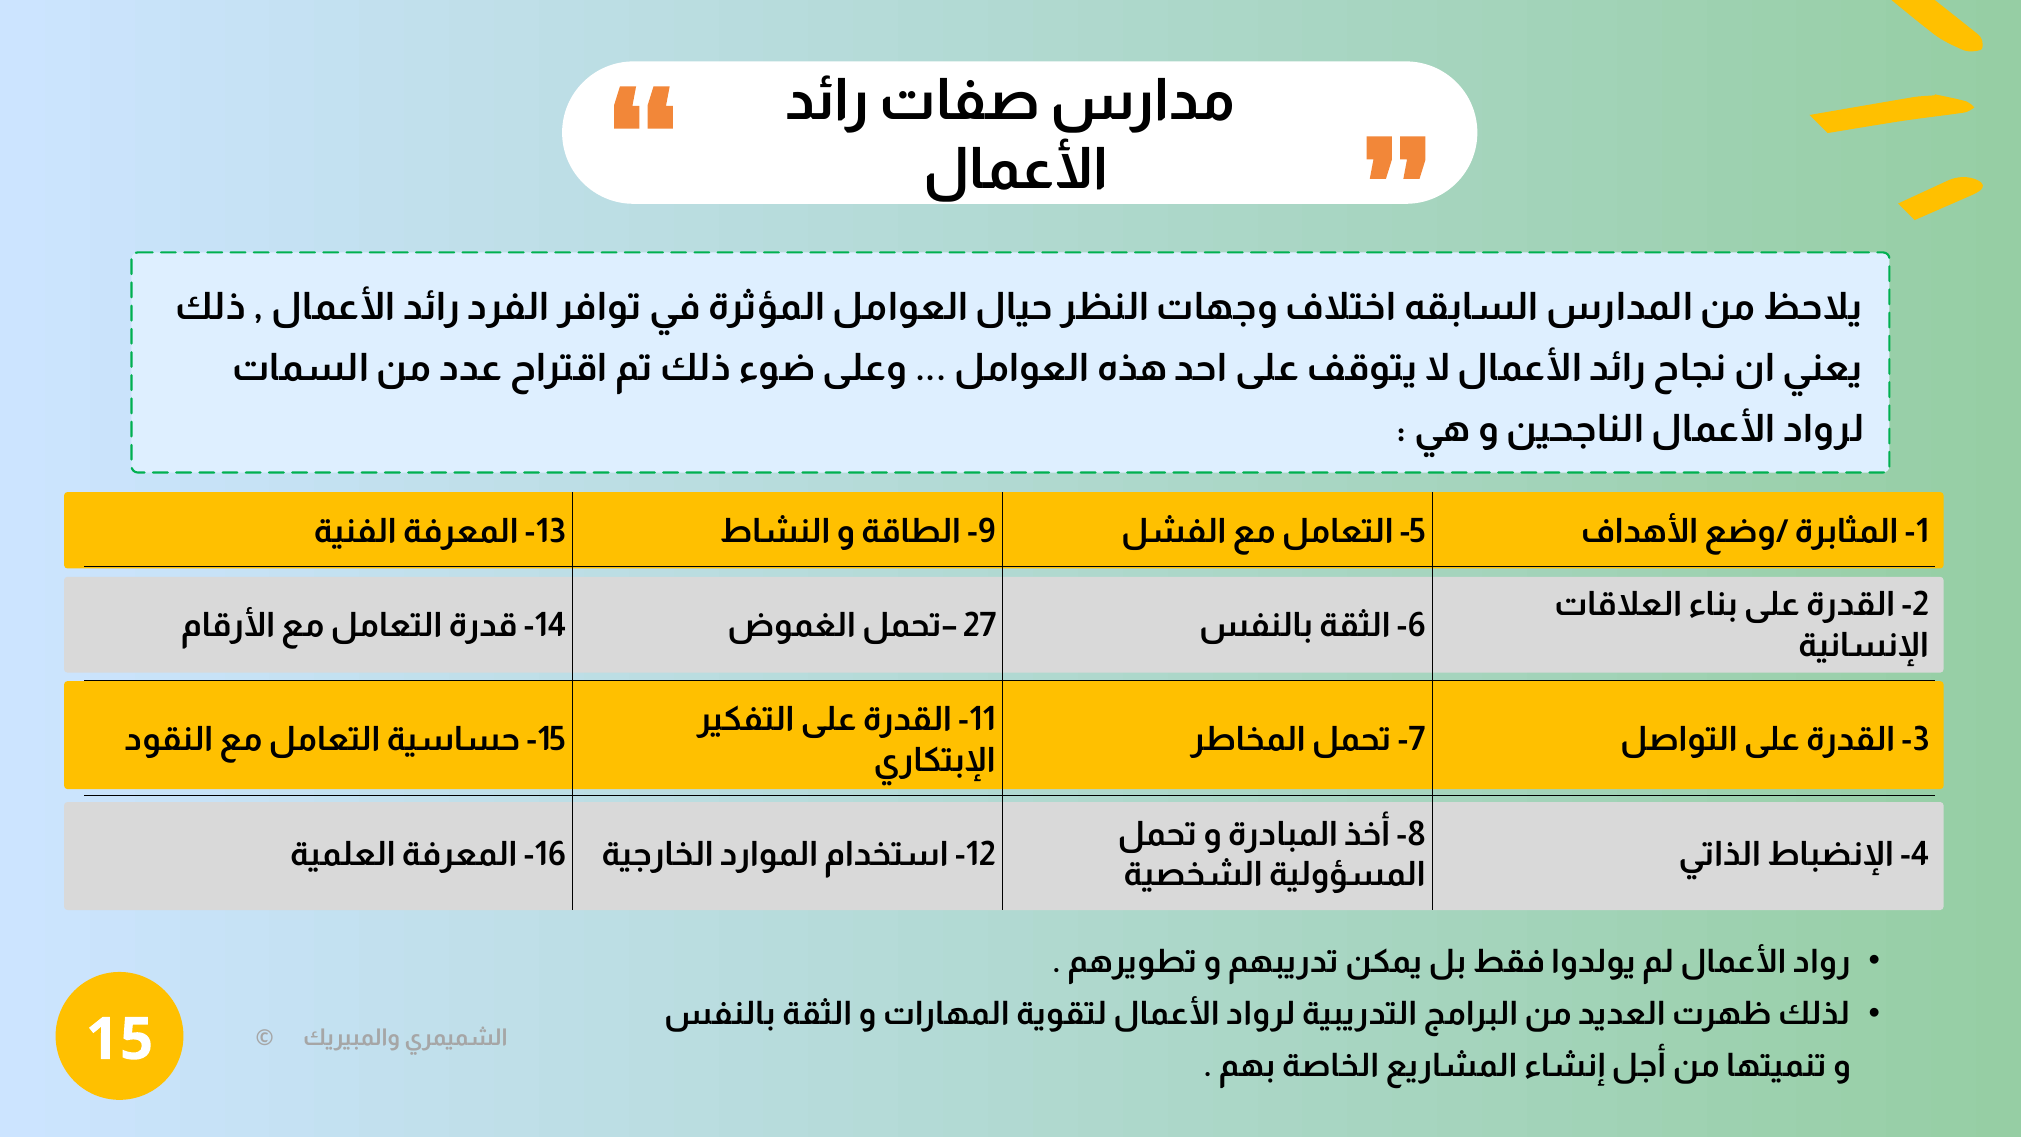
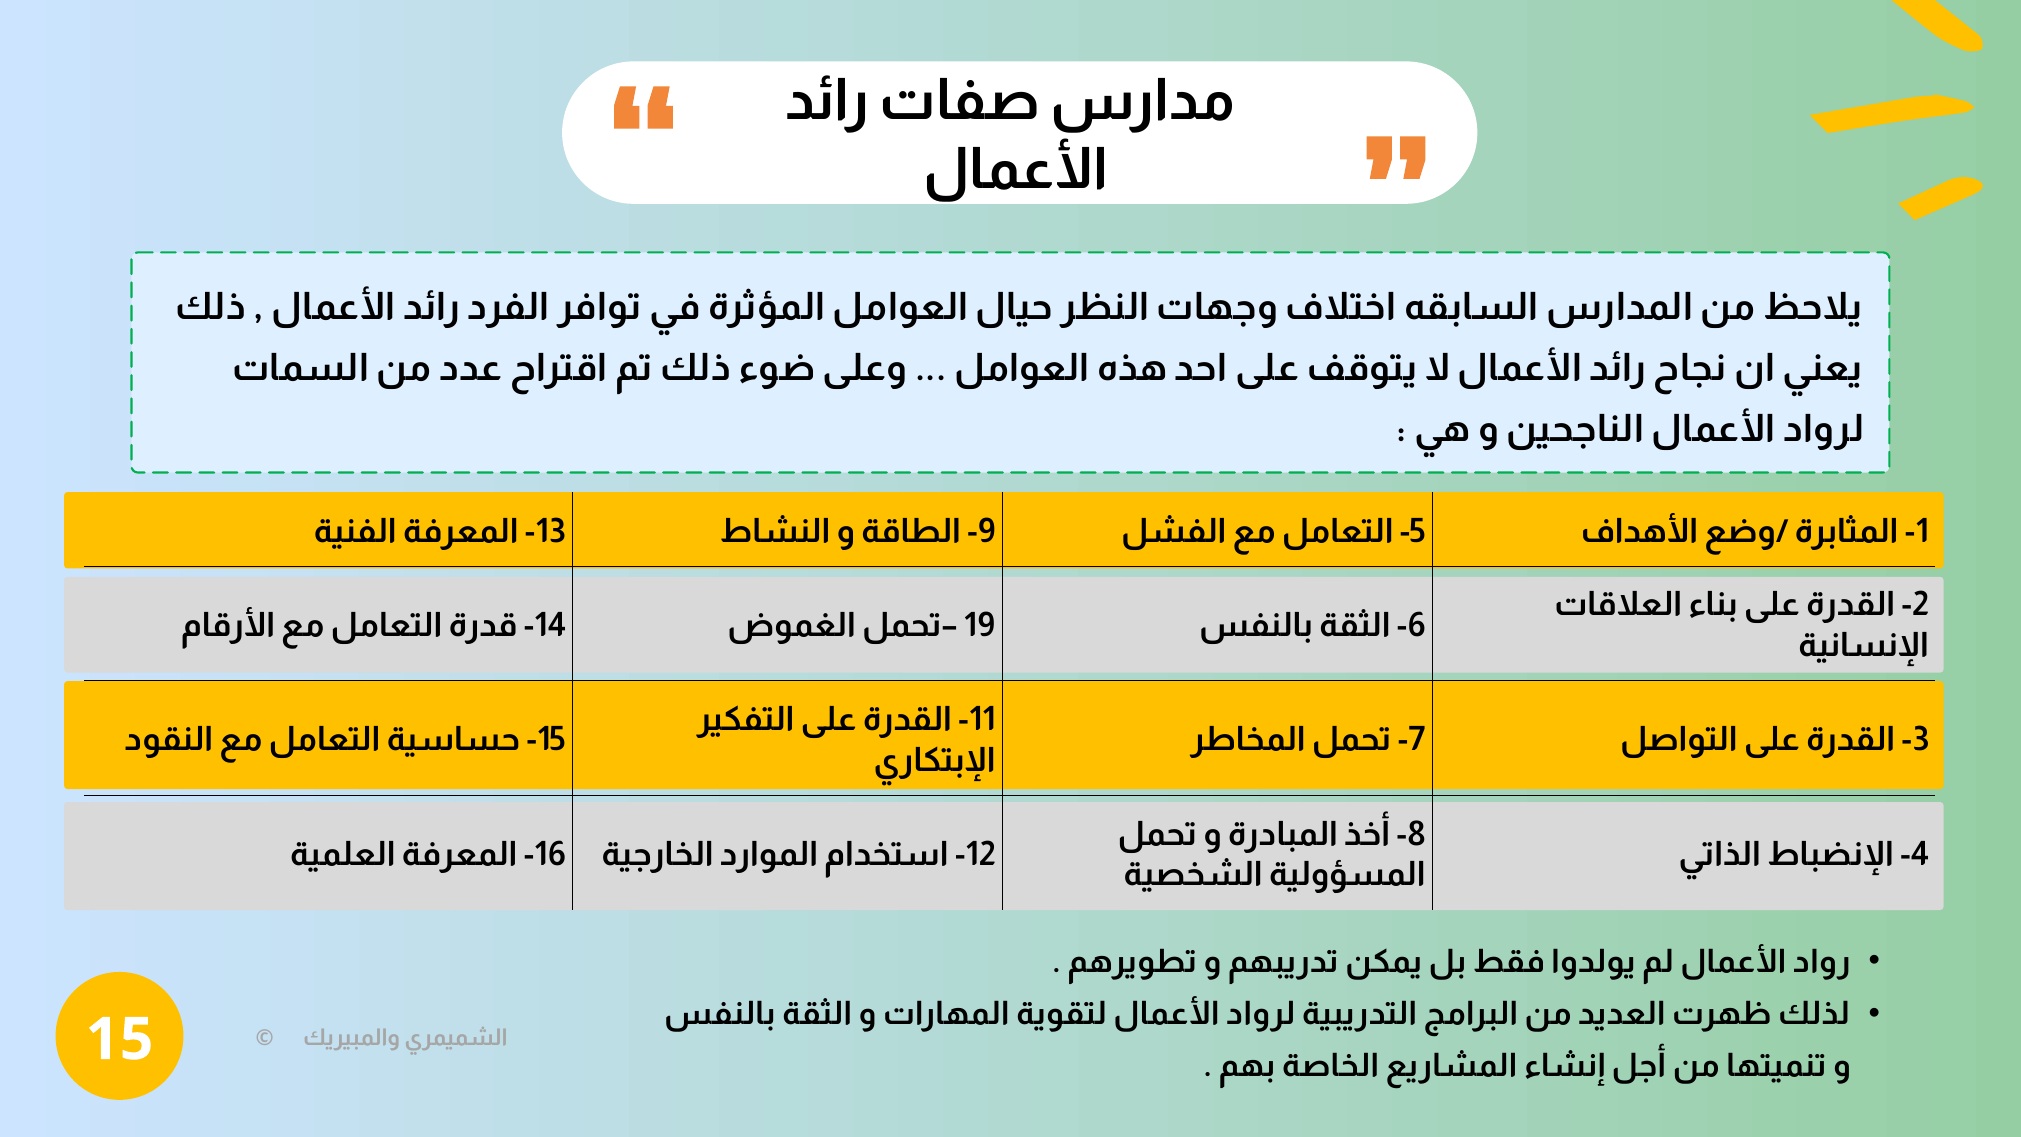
27: 27 -> 19
